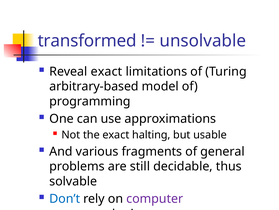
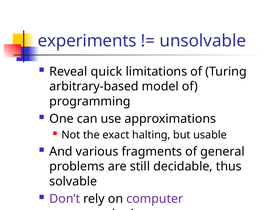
transformed at (87, 41): transformed -> experiments
Reveal exact: exact -> quick
Don’t colour: blue -> purple
